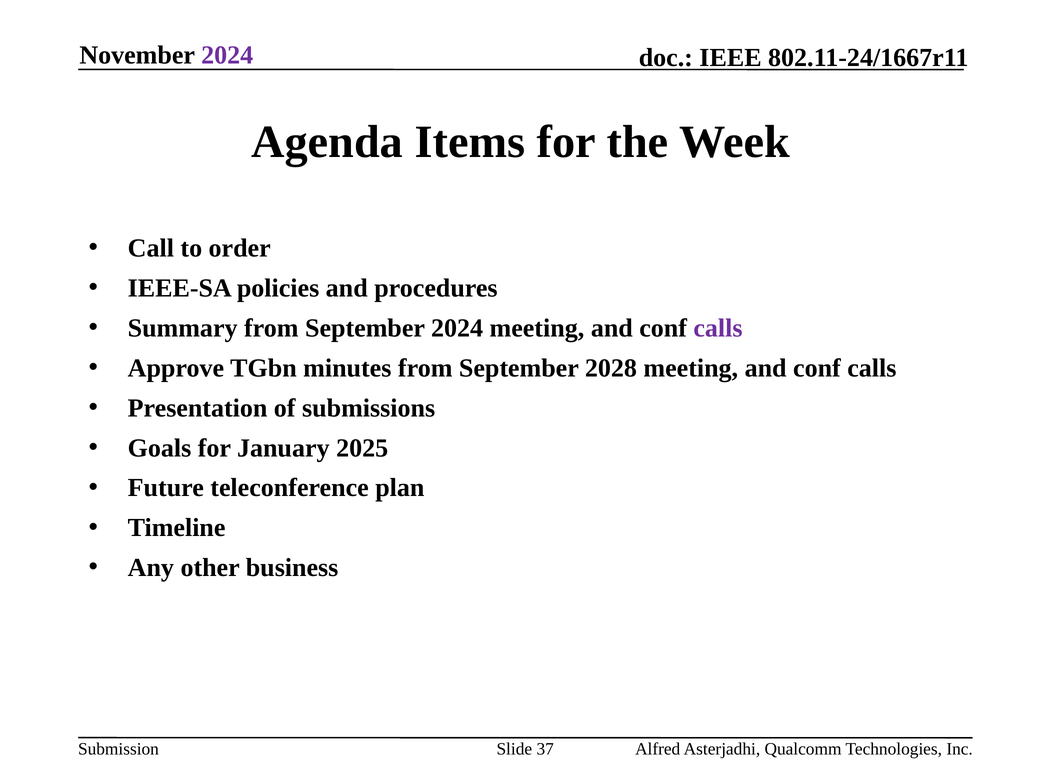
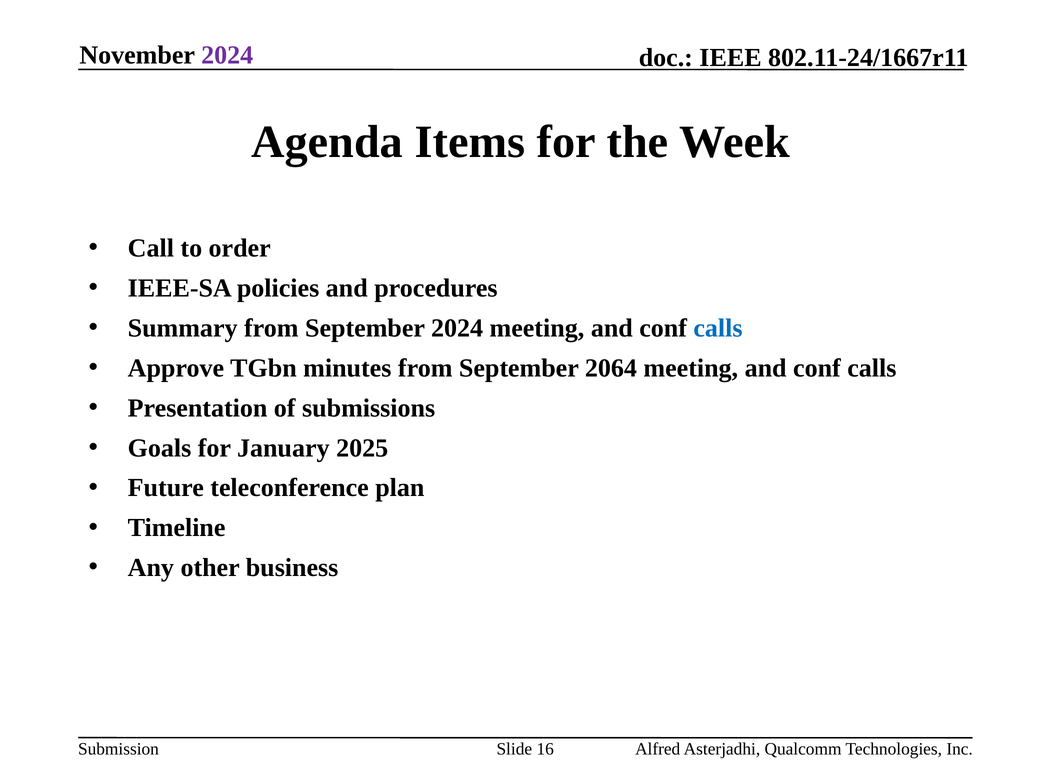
calls at (718, 328) colour: purple -> blue
2028: 2028 -> 2064
37: 37 -> 16
